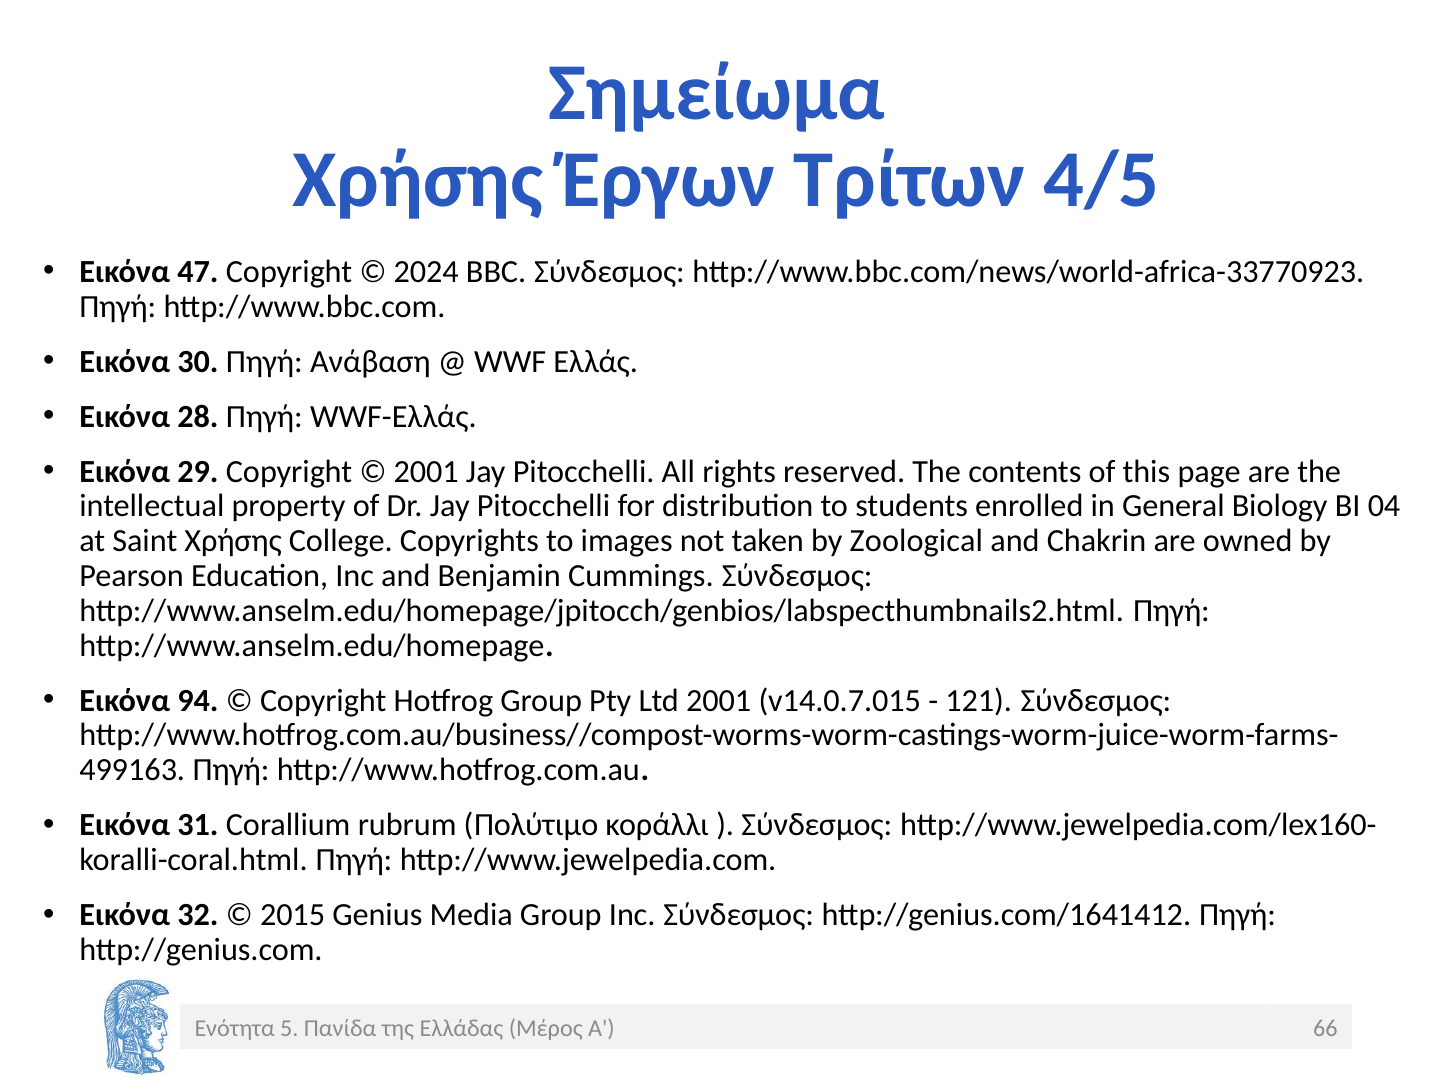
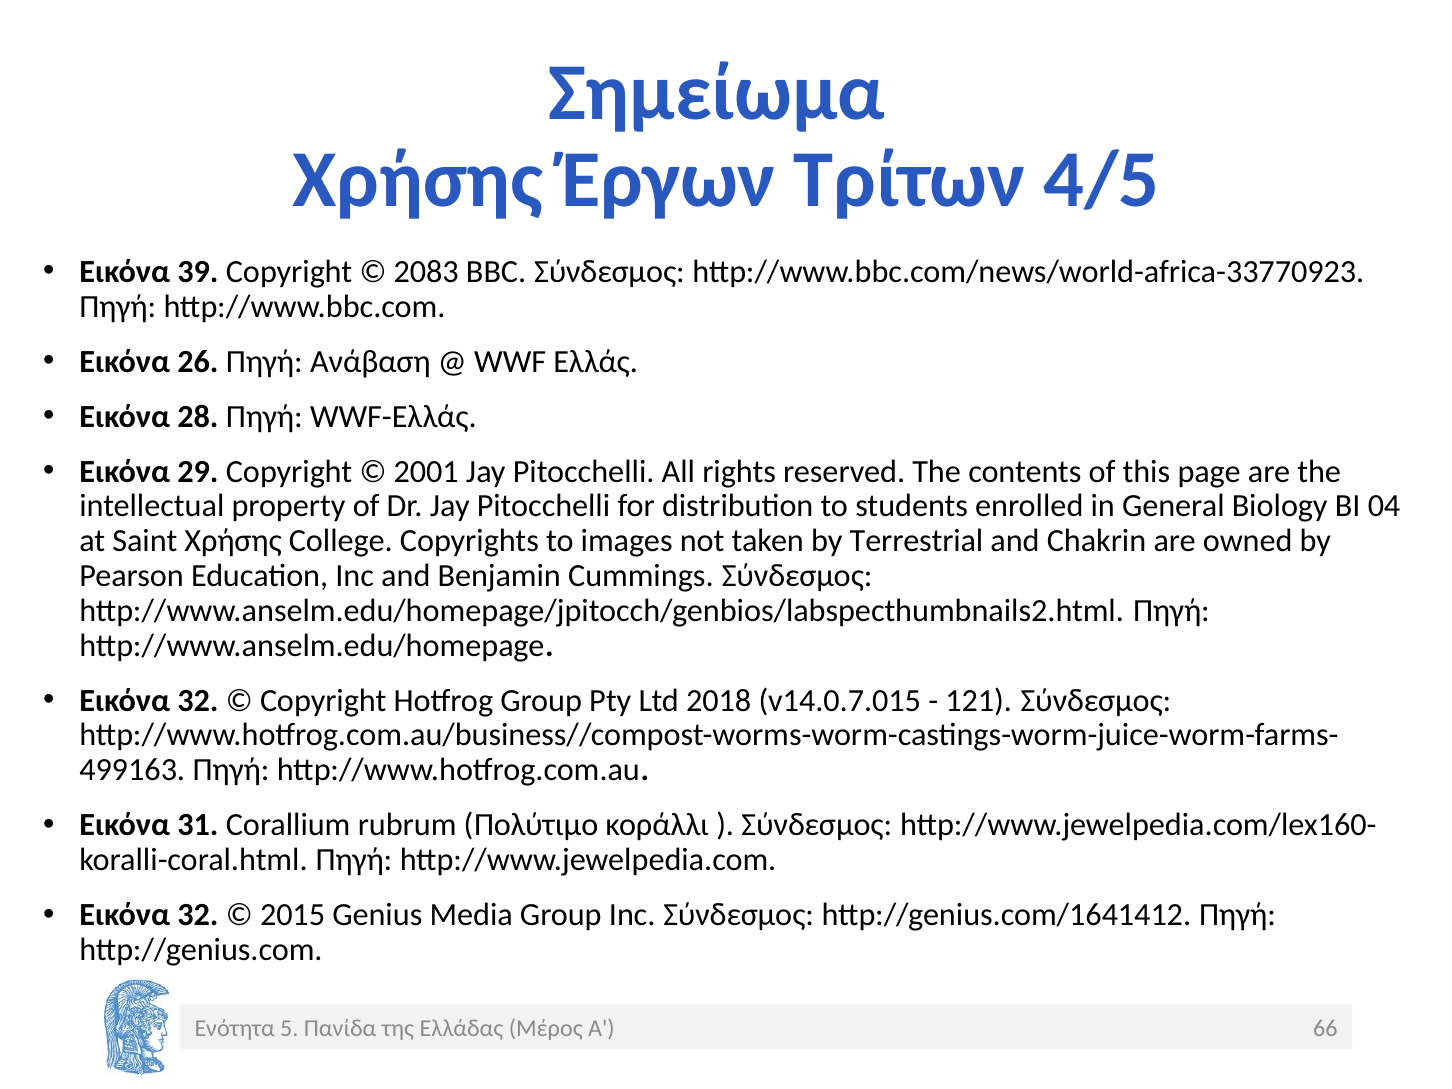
47: 47 -> 39
2024: 2024 -> 2083
30: 30 -> 26
Zoological: Zoological -> Terrestrial
94 at (198, 700): 94 -> 32
Ltd 2001: 2001 -> 2018
